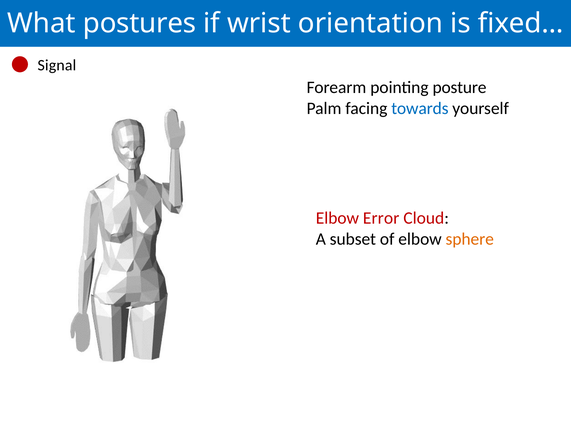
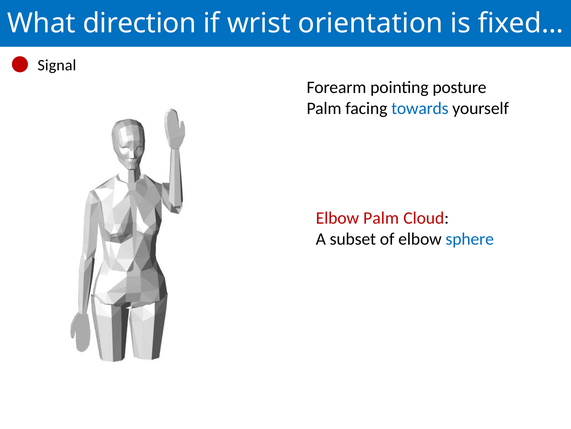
postures: postures -> direction
Elbow Error: Error -> Palm
sphere colour: orange -> blue
